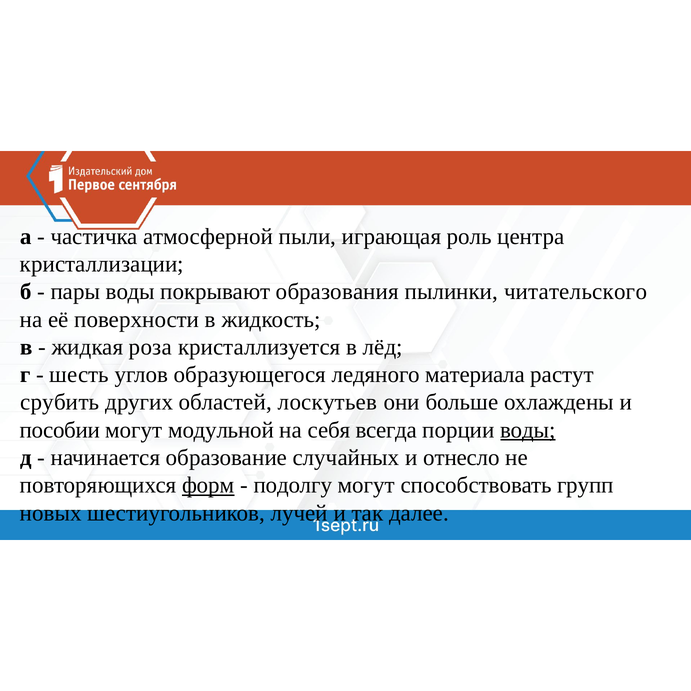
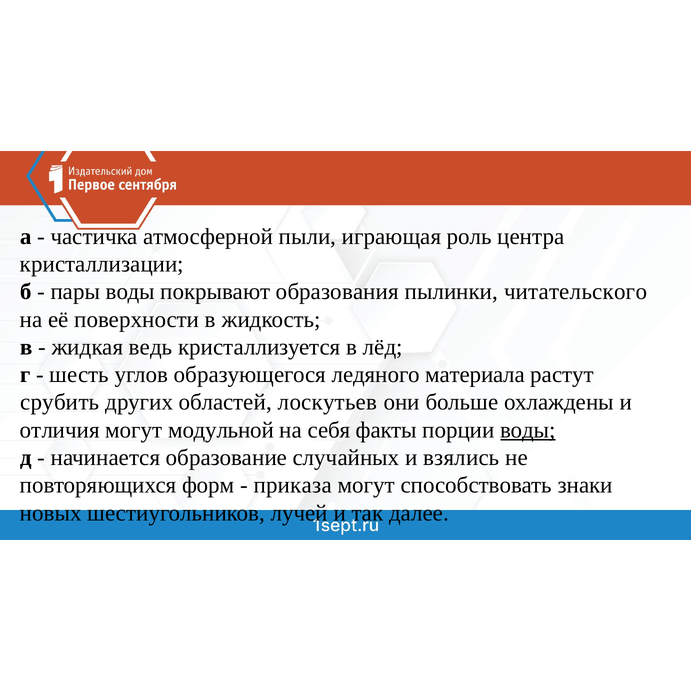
роза: роза -> ведь
пособии: пособии -> отличия
всегда: всегда -> факты
отнесло: отнесло -> взялись
форм underline: present -> none
подолгу: подолгу -> приказа
групп: групп -> знаки
